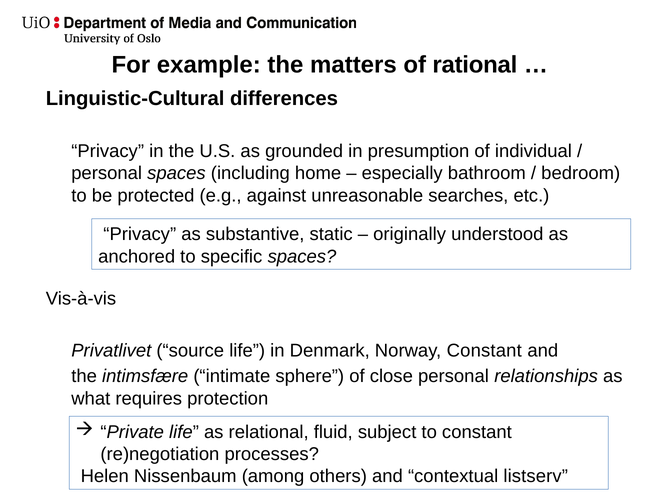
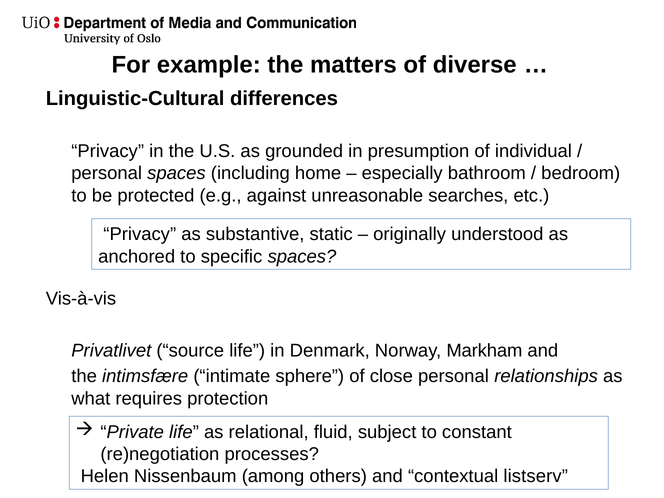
rational: rational -> diverse
Norway Constant: Constant -> Markham
